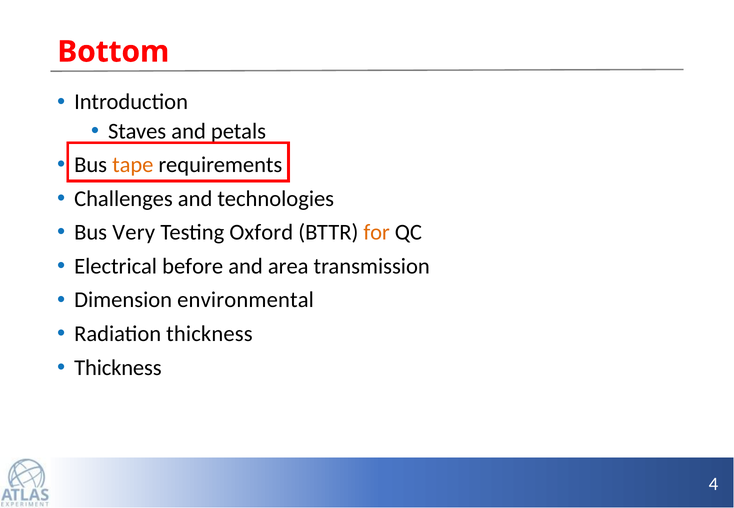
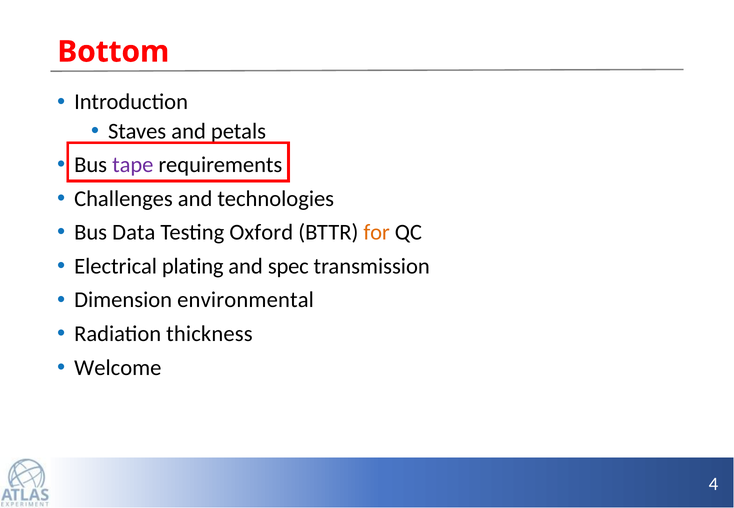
tape colour: orange -> purple
Very: Very -> Data
before: before -> plating
area: area -> spec
Thickness at (118, 368): Thickness -> Welcome
